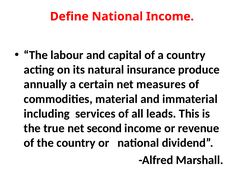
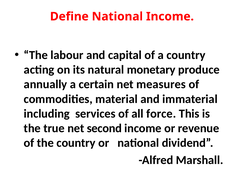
insurance: insurance -> monetary
leads: leads -> force
